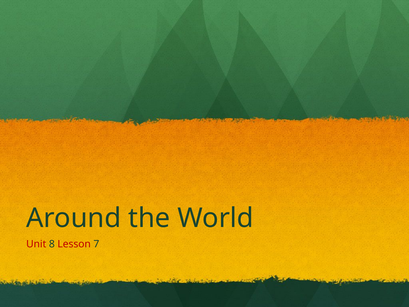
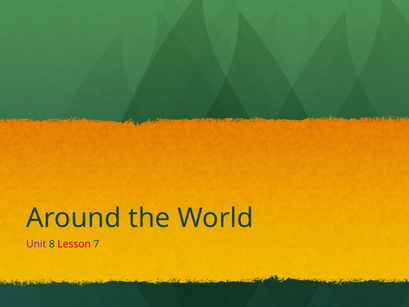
Unit colour: red -> purple
